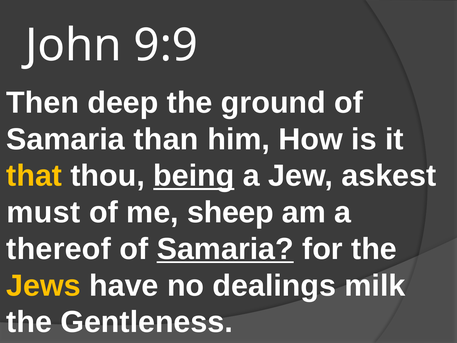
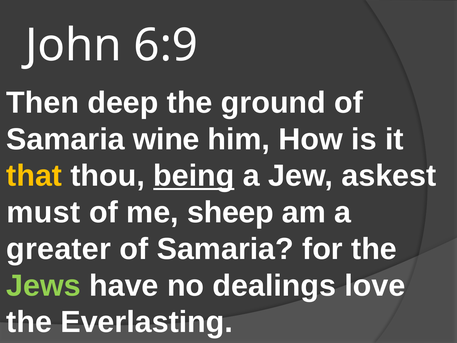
9:9: 9:9 -> 6:9
than: than -> wine
thereof: thereof -> greater
Samaria at (225, 249) underline: present -> none
Jews colour: yellow -> light green
milk: milk -> love
Gentleness: Gentleness -> Everlasting
